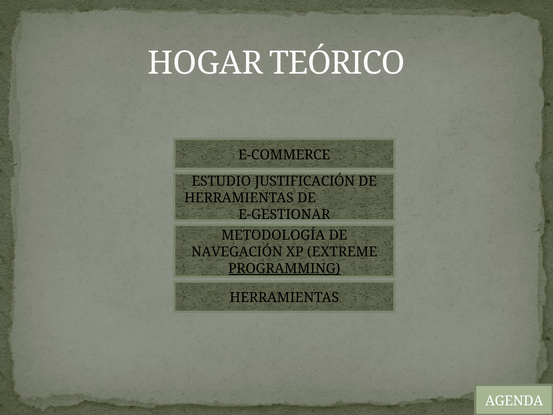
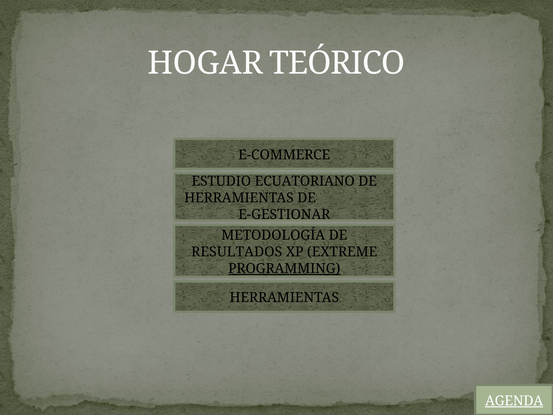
JUSTIFICACIÓN: JUSTIFICACIÓN -> ECUATORIANO
NAVEGACIÓN: NAVEGACIÓN -> RESULTADOS
AGENDA underline: none -> present
